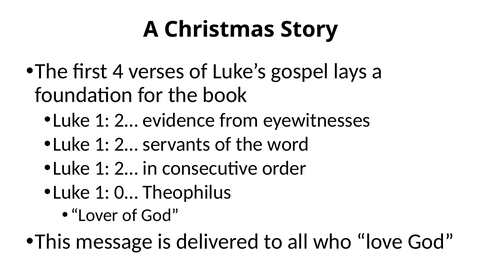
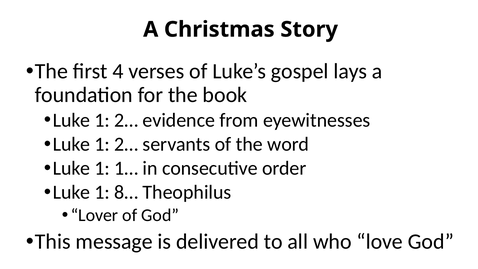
2… at (126, 168): 2… -> 1…
0…: 0… -> 8…
